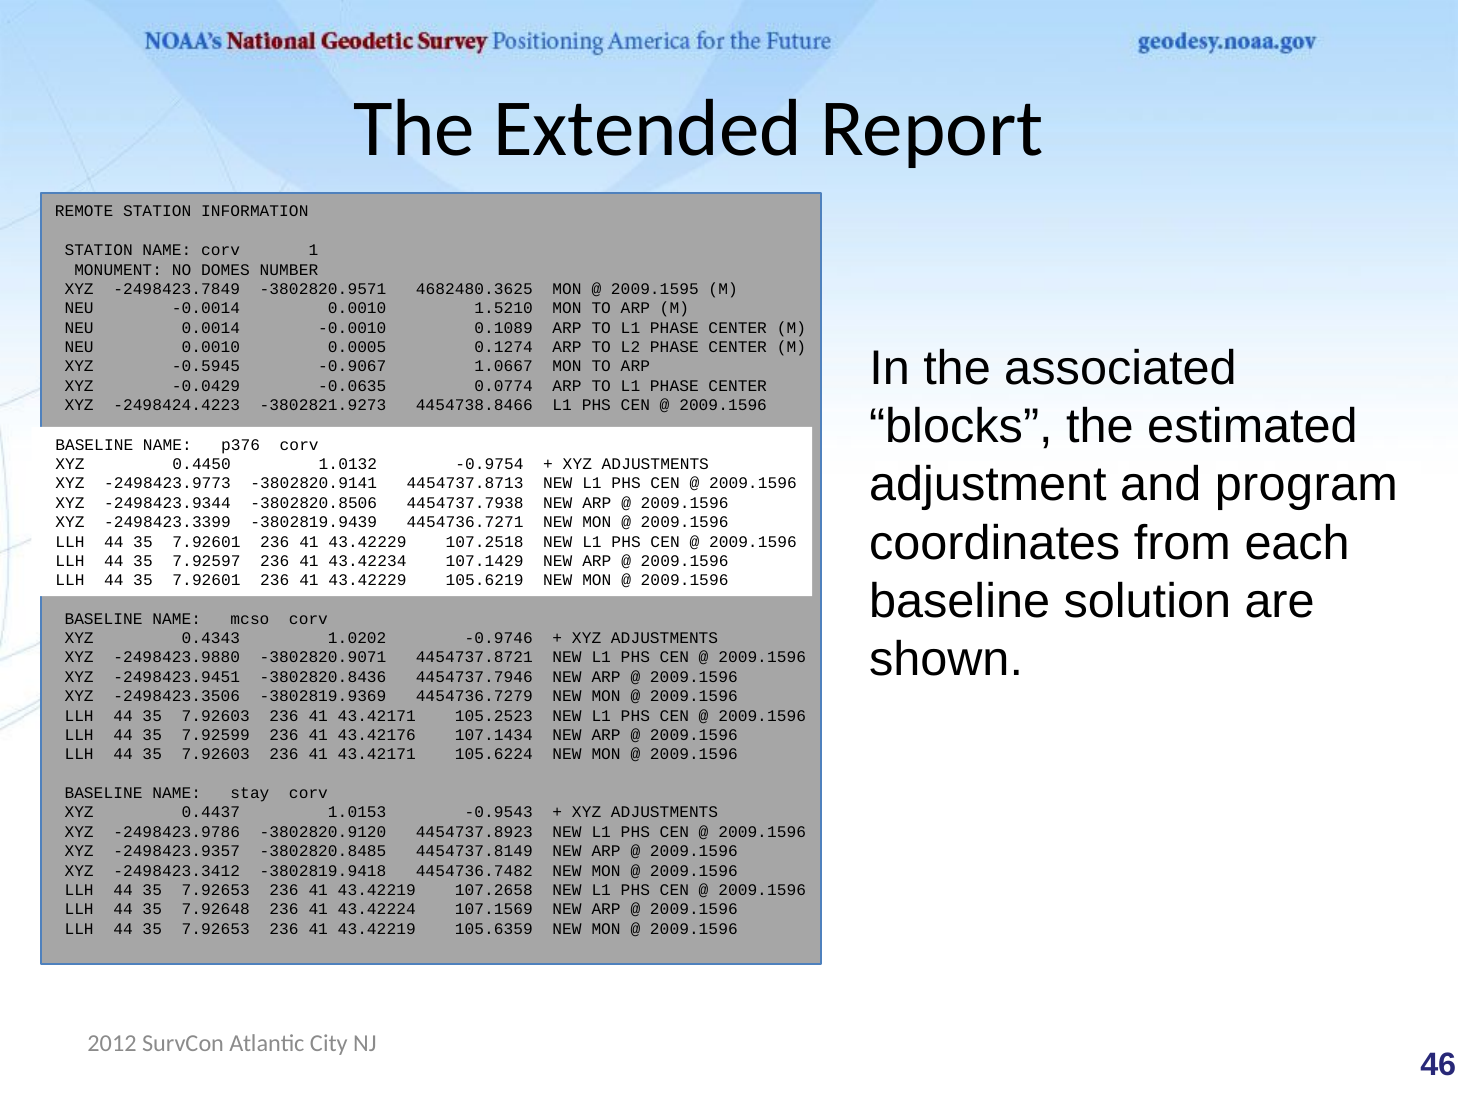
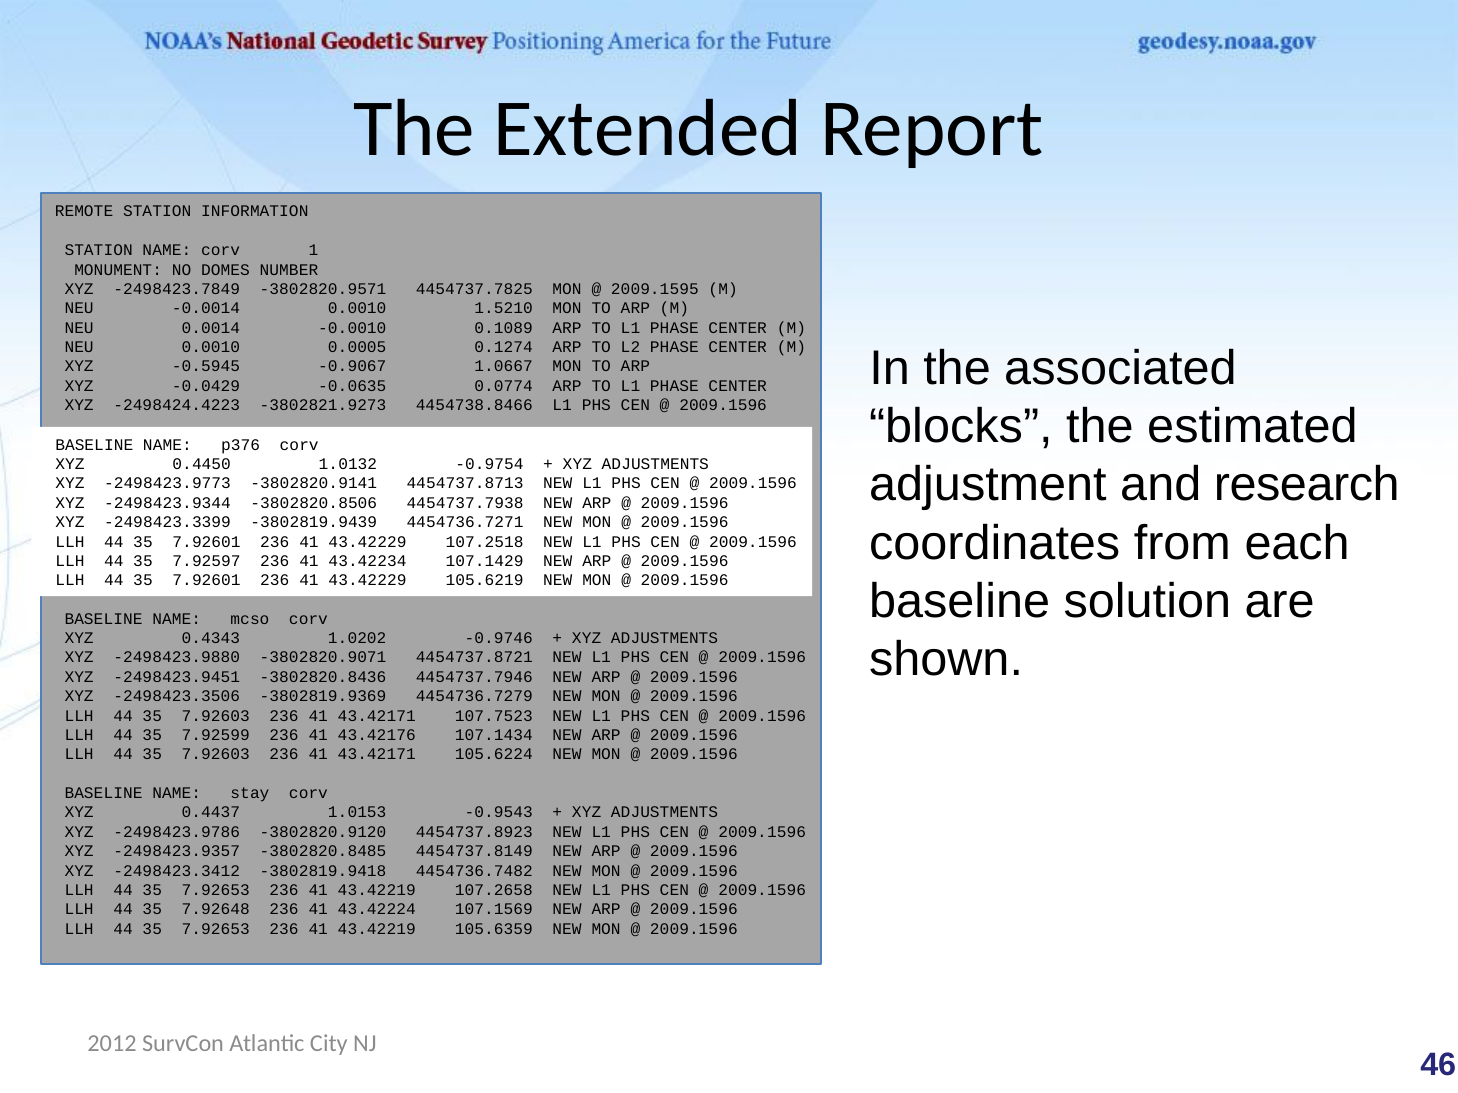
4682480.3625: 4682480.3625 -> 4454737.7825
program: program -> research
105.2523: 105.2523 -> 107.7523
